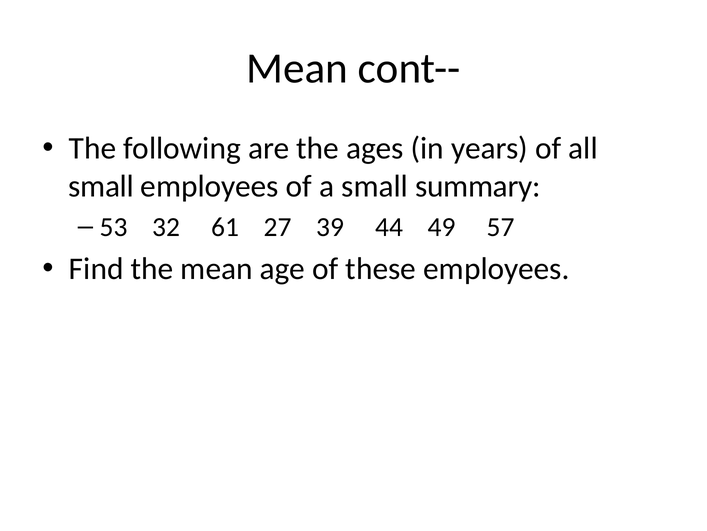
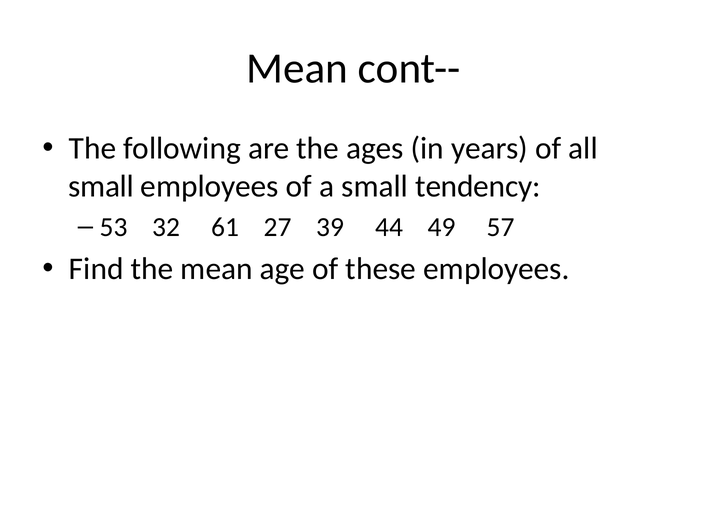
summary: summary -> tendency
